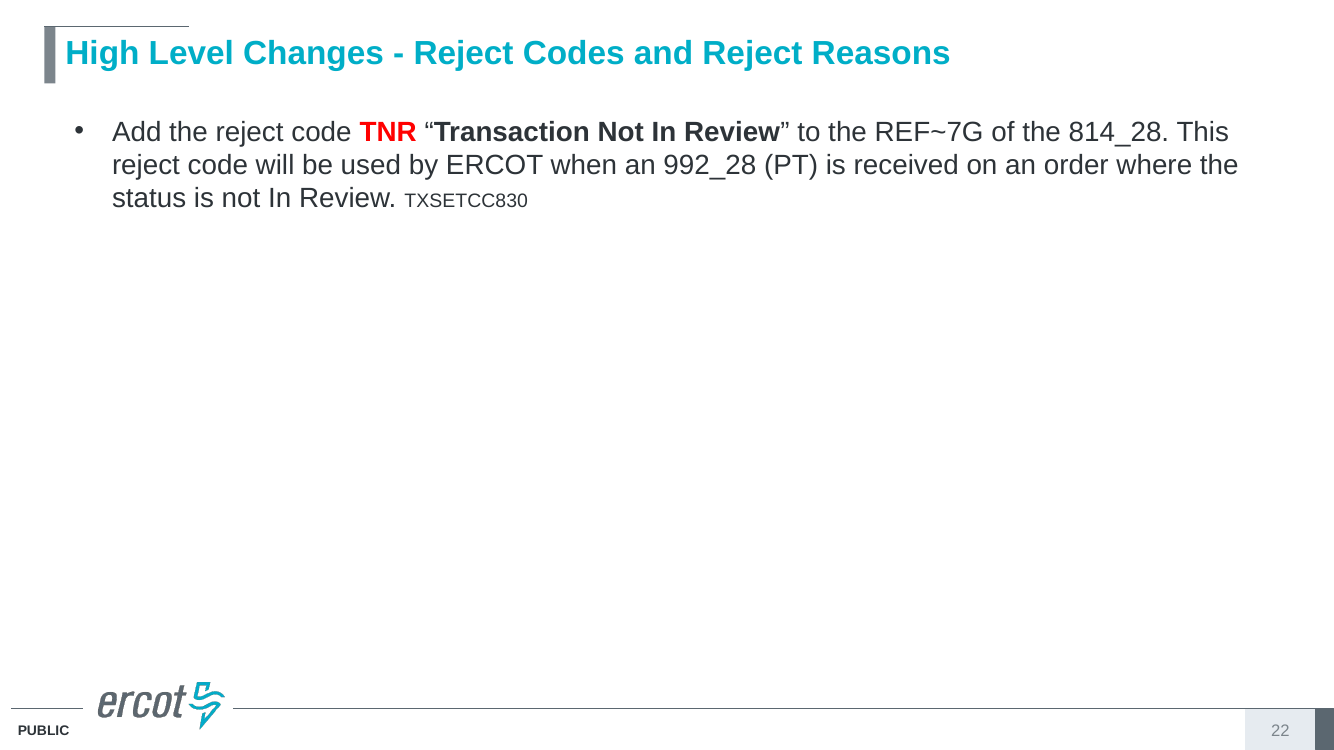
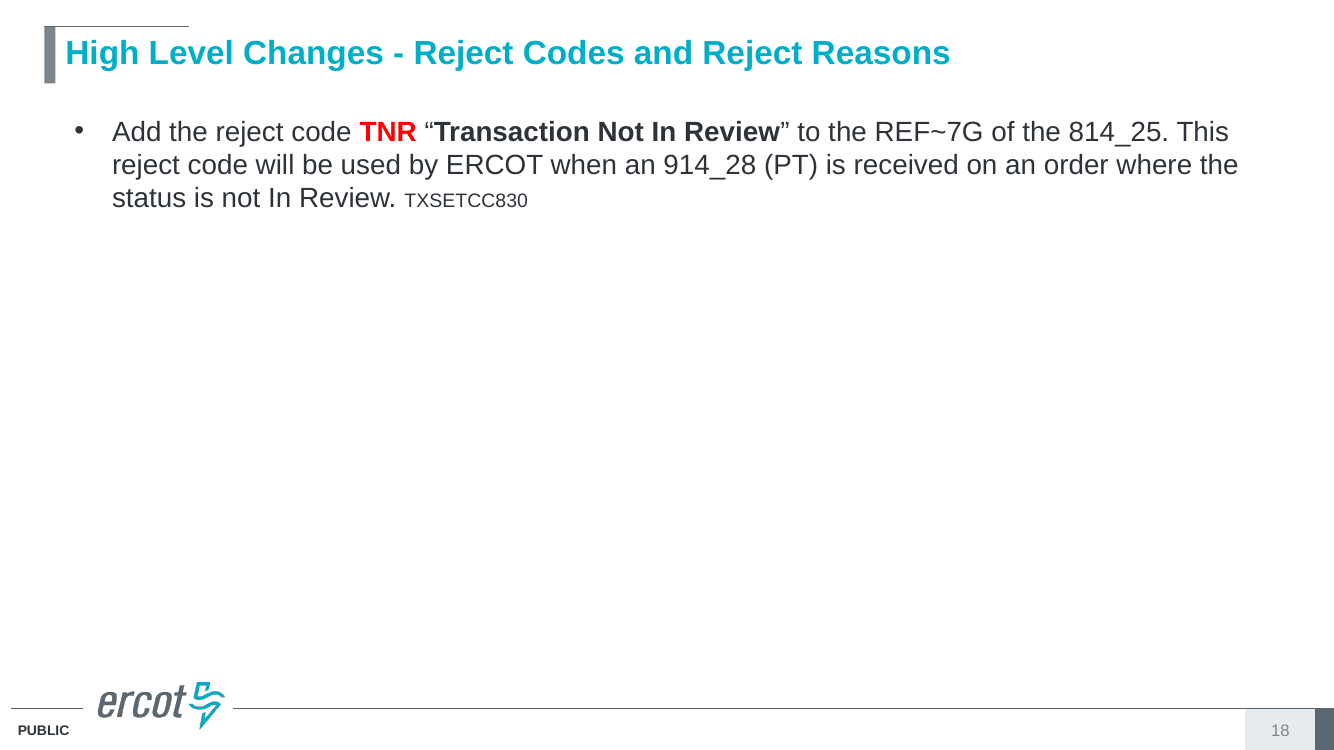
814_28: 814_28 -> 814_25
992_28: 992_28 -> 914_28
22: 22 -> 18
